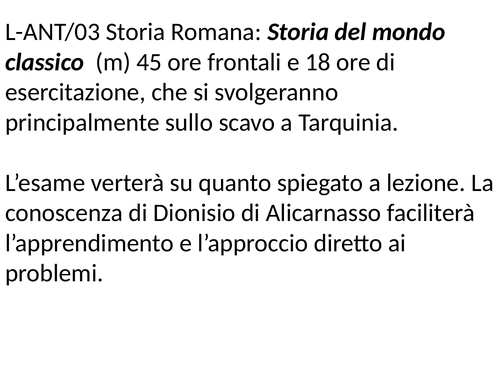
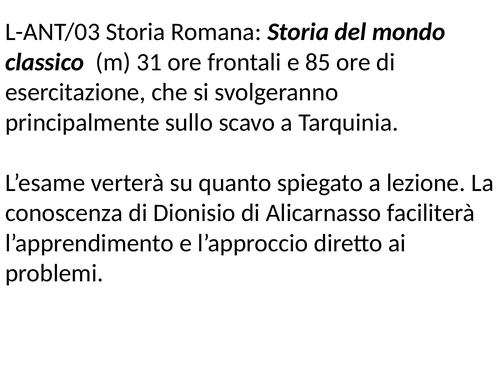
45: 45 -> 31
18: 18 -> 85
